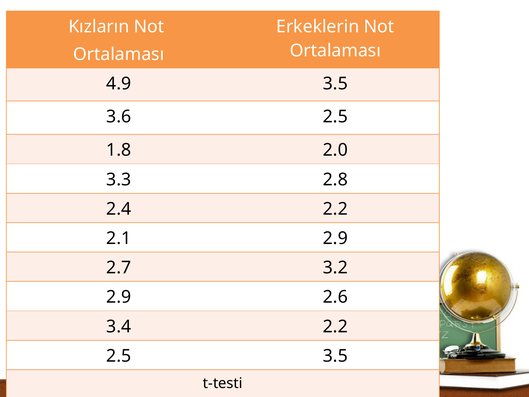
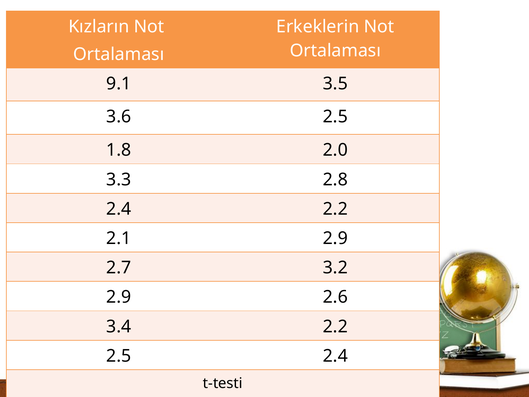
4.9: 4.9 -> 9.1
2.5 3.5: 3.5 -> 2.4
